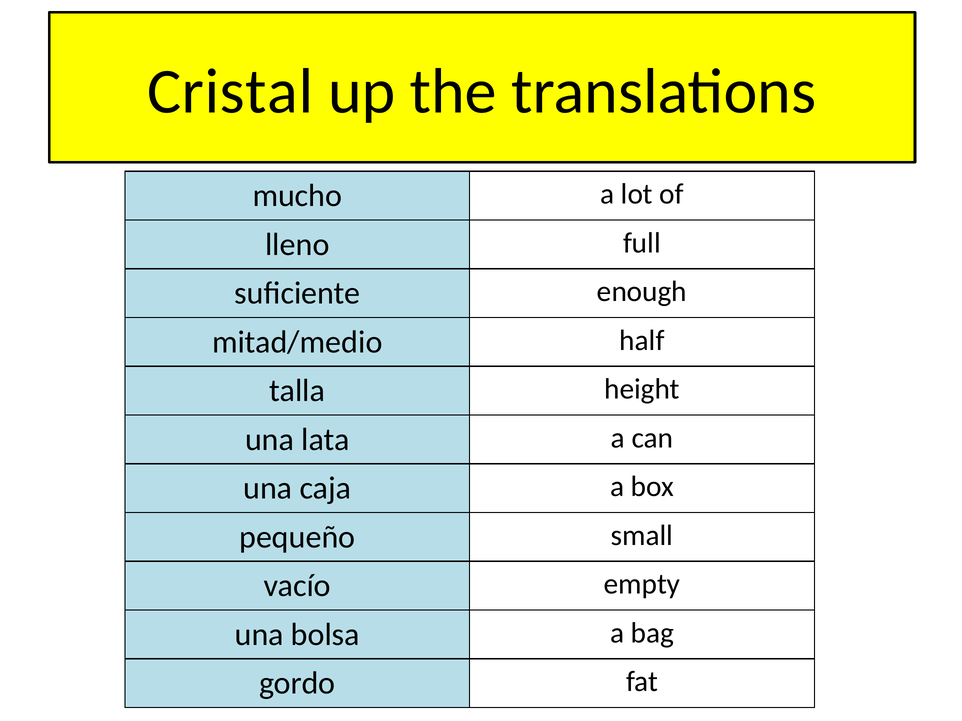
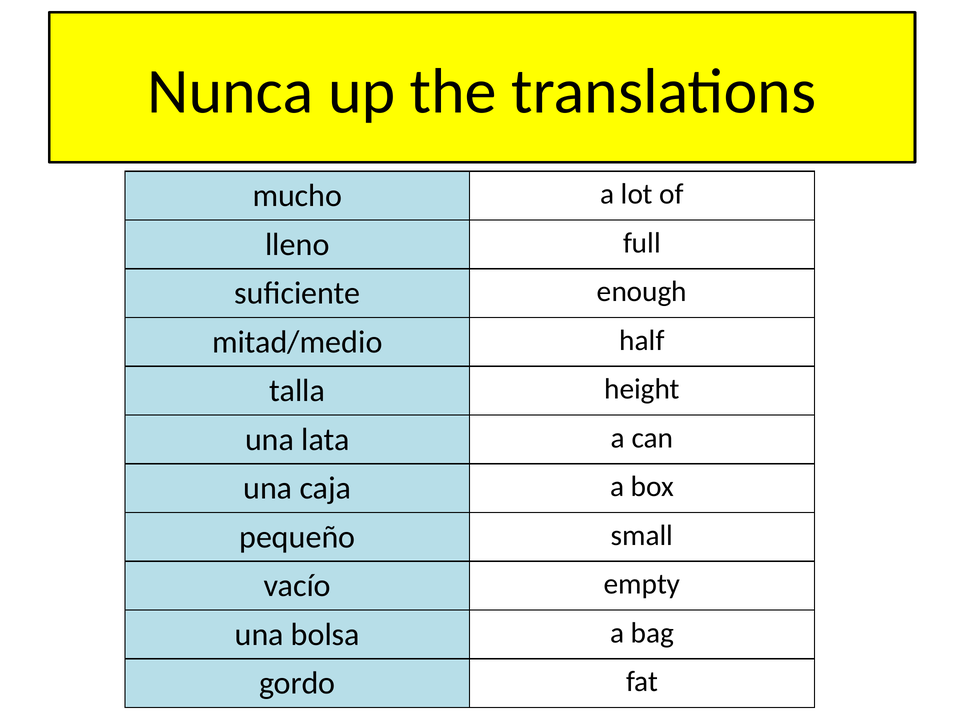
Cristal: Cristal -> Nunca
